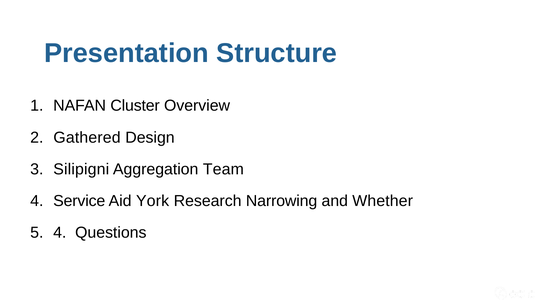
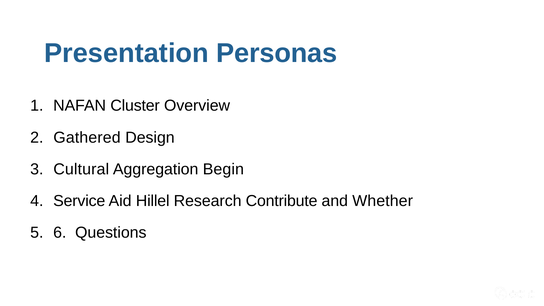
Structure: Structure -> Personas
Silipigni: Silipigni -> Cultural
Team: Team -> Begin
York: York -> Hillel
Narrowing: Narrowing -> Contribute
5 4: 4 -> 6
